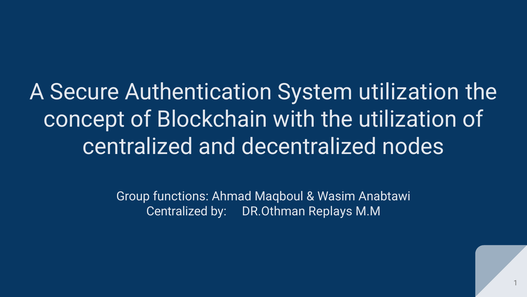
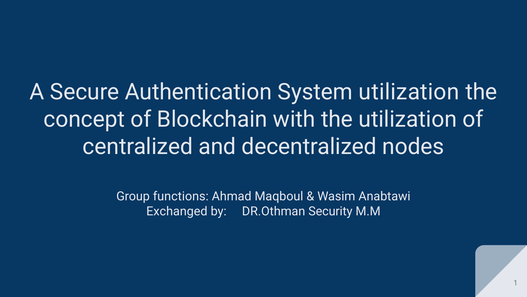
Centralized at (177, 211): Centralized -> Exchanged
Replays: Replays -> Security
